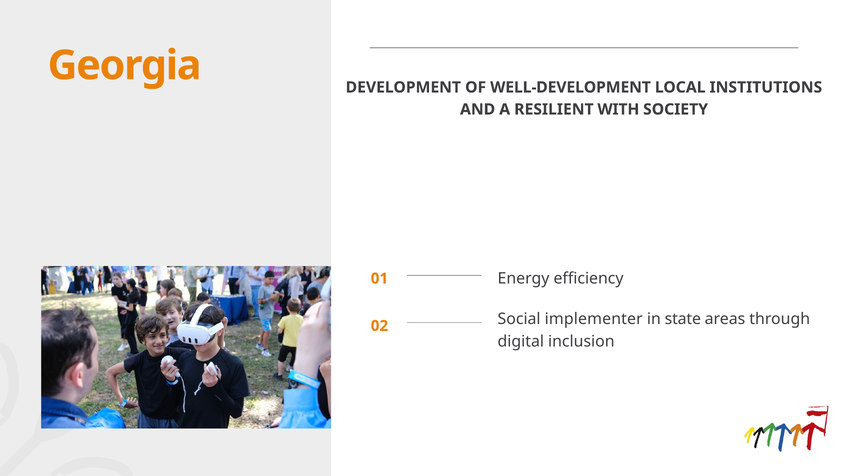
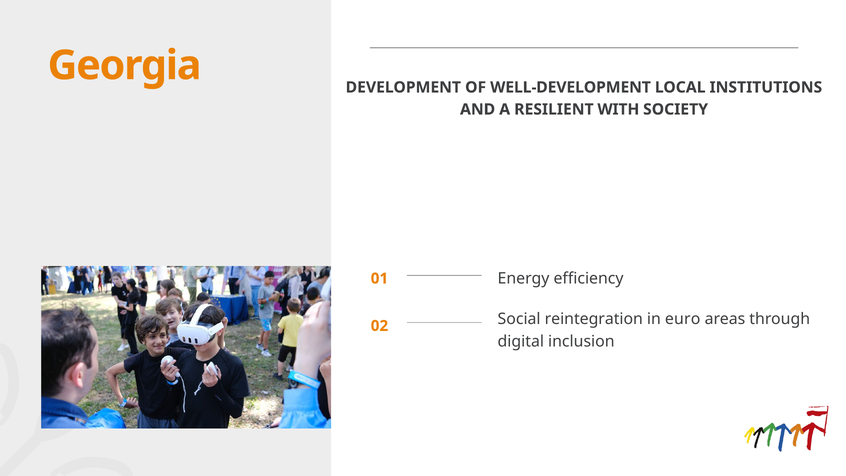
implementer: implementer -> reintegration
state: state -> euro
